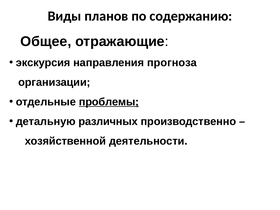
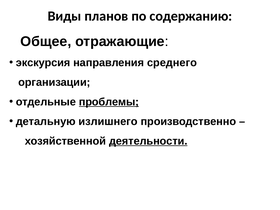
прогноза: прогноза -> среднего
различных: различных -> излишнего
деятельности underline: none -> present
